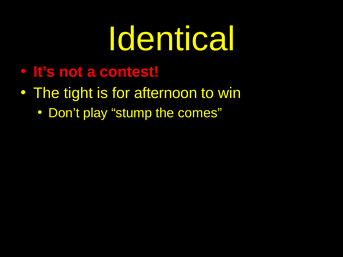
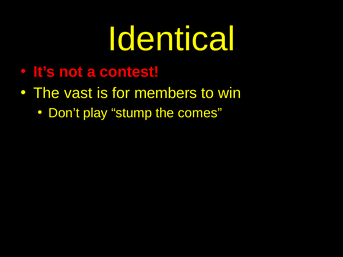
tight: tight -> vast
afternoon: afternoon -> members
